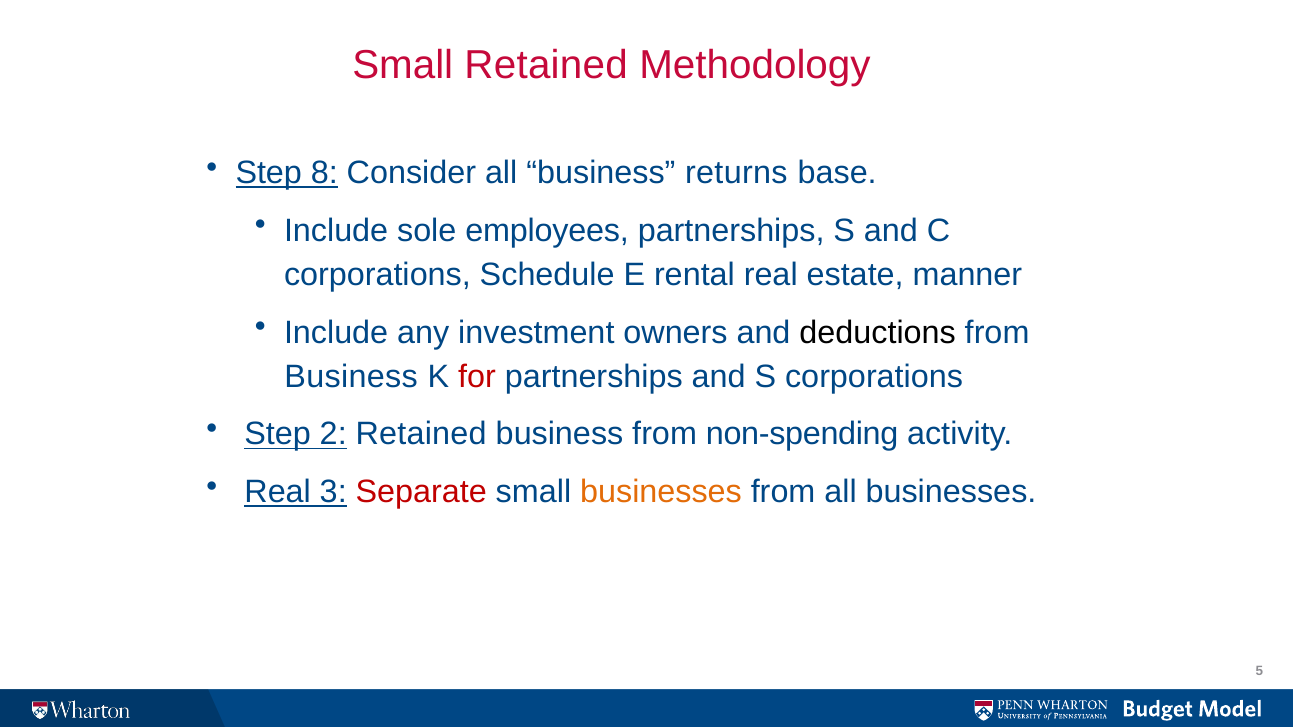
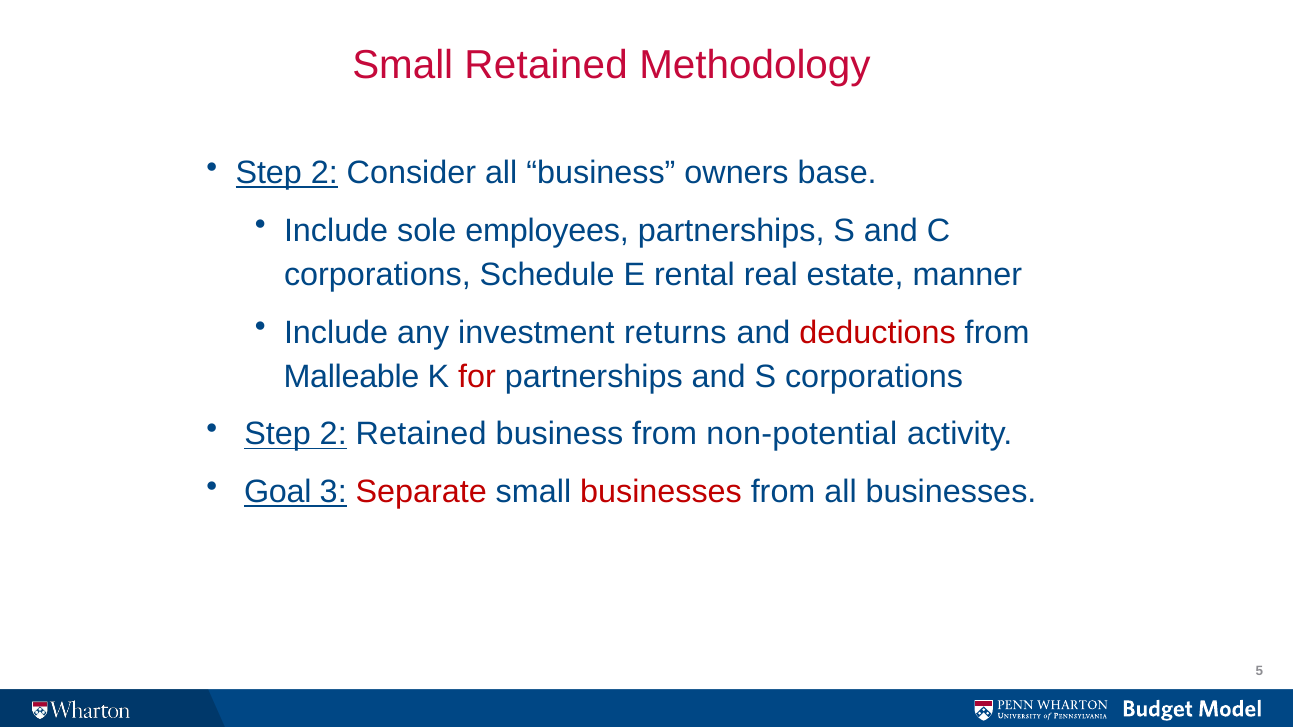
8 at (324, 173): 8 -> 2
returns: returns -> owners
owners: owners -> returns
deductions colour: black -> red
Business at (351, 377): Business -> Malleable
non-spending: non-spending -> non-potential
Real at (278, 492): Real -> Goal
businesses at (661, 492) colour: orange -> red
